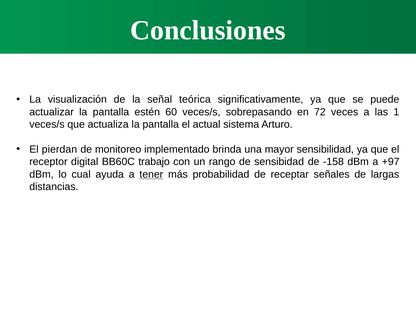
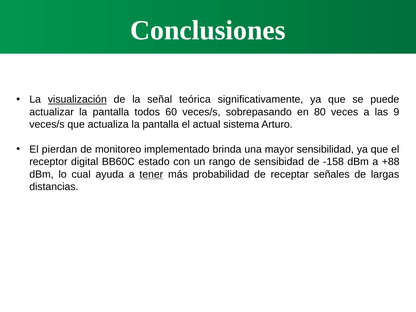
visualización underline: none -> present
estén: estén -> todos
72: 72 -> 80
1: 1 -> 9
trabajo: trabajo -> estado
+97: +97 -> +88
